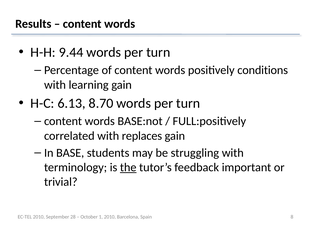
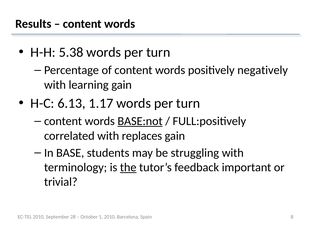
9.44: 9.44 -> 5.38
conditions: conditions -> negatively
8.70: 8.70 -> 1.17
BASE:not underline: none -> present
